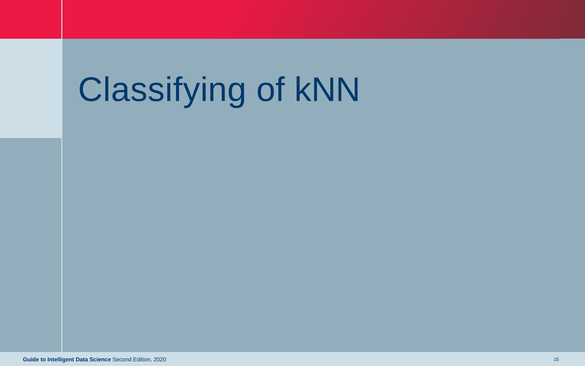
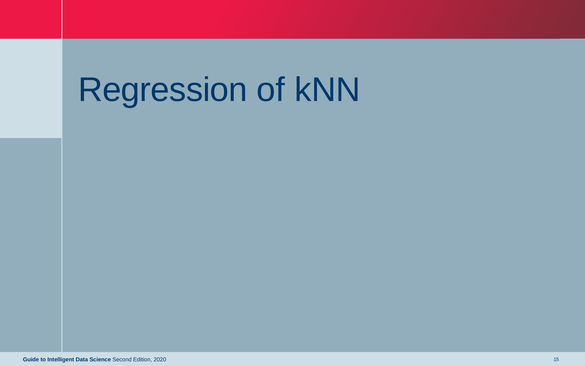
Classifying: Classifying -> Regression
